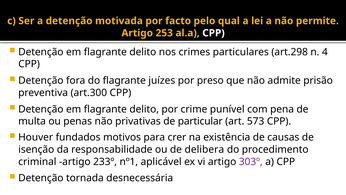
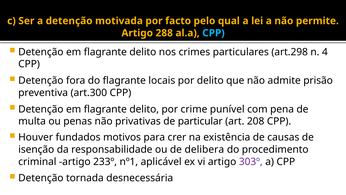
253: 253 -> 288
CPP at (213, 33) colour: white -> light blue
juízes: juízes -> locais
por preso: preso -> delito
573: 573 -> 208
